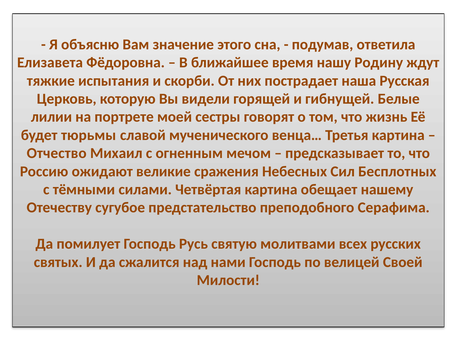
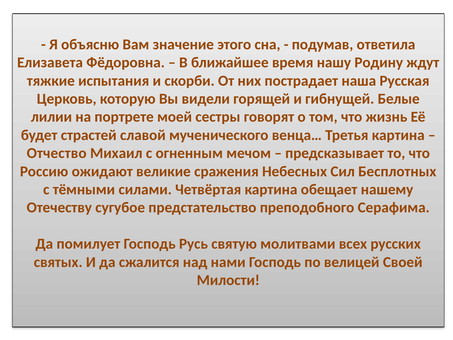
тюрьмы: тюрьмы -> страстей
